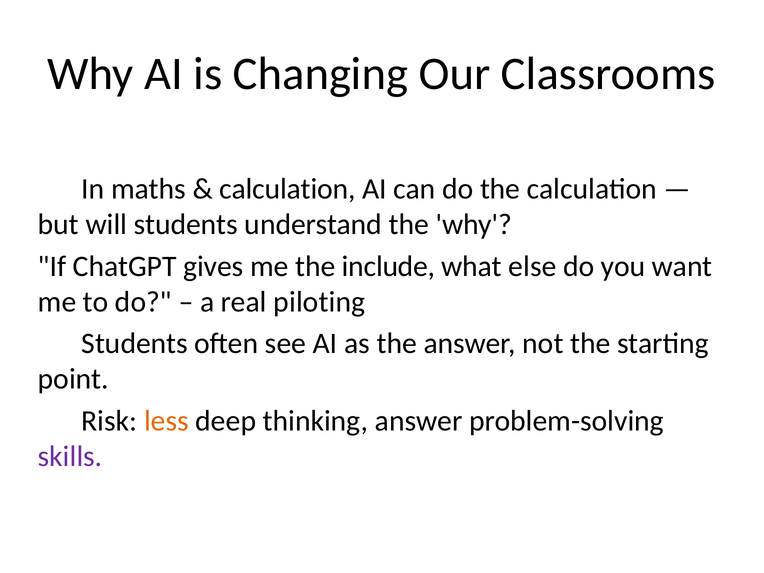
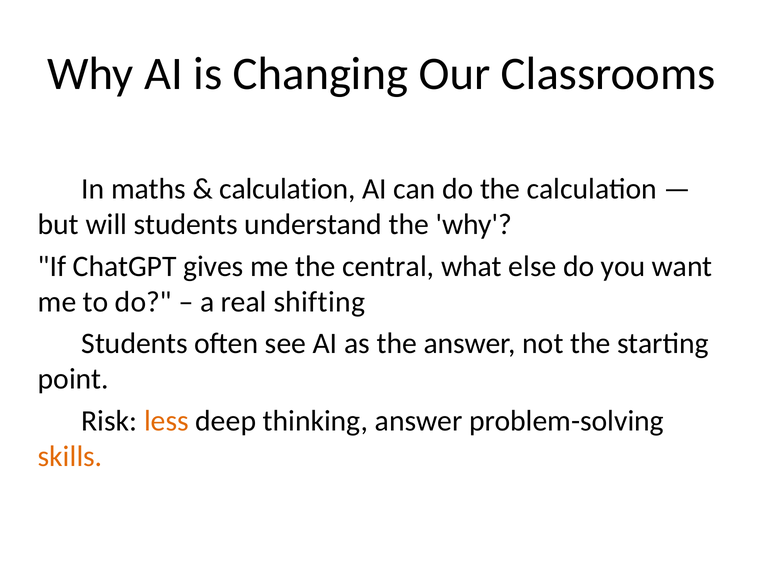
include: include -> central
piloting: piloting -> shifting
skills colour: purple -> orange
